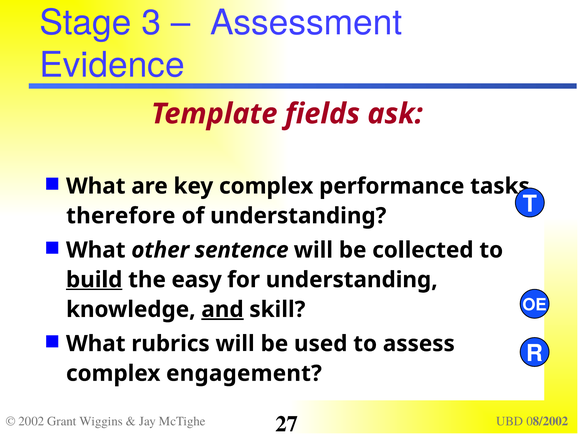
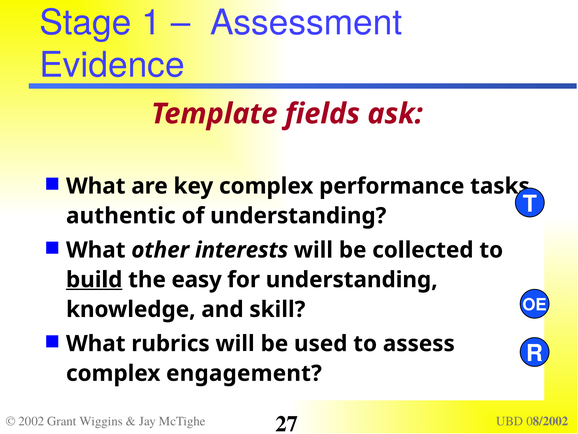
3: 3 -> 1
therefore: therefore -> authentic
sentence: sentence -> interests
and underline: present -> none
